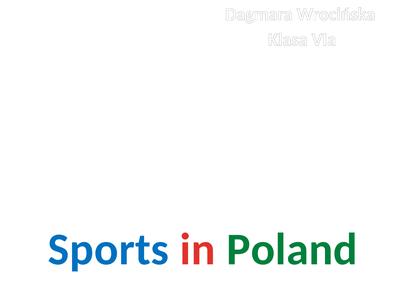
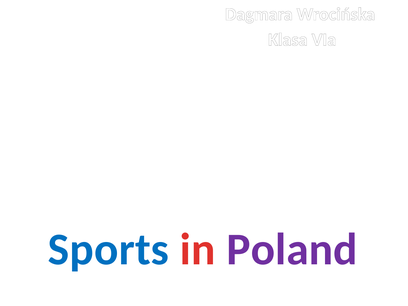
Poland colour: green -> purple
